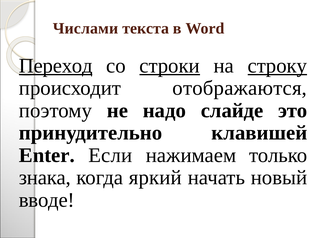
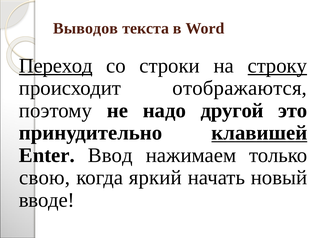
Числами: Числами -> Выводов
строки underline: present -> none
слайде: слайде -> другой
клавишей underline: none -> present
Если: Если -> Ввод
знака: знака -> свою
